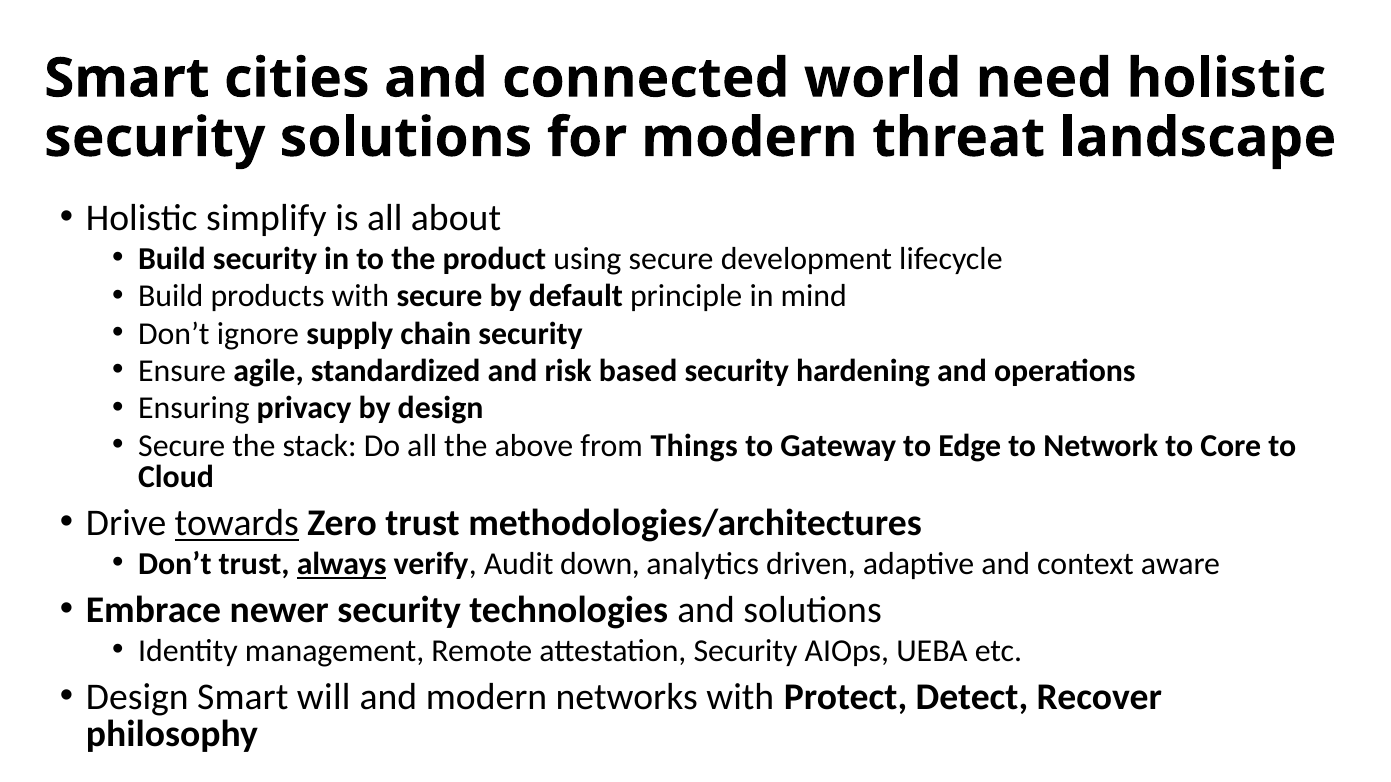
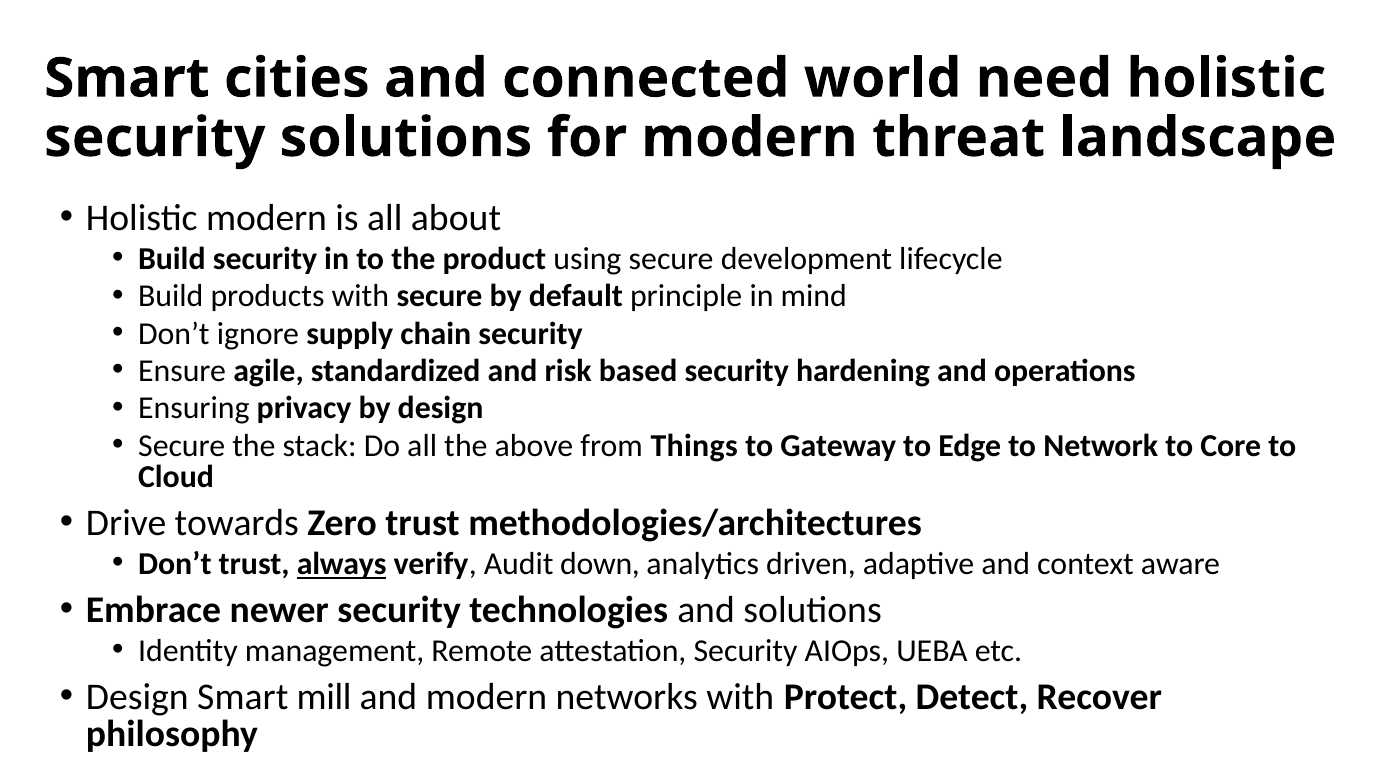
Holistic simplify: simplify -> modern
towards underline: present -> none
will: will -> mill
